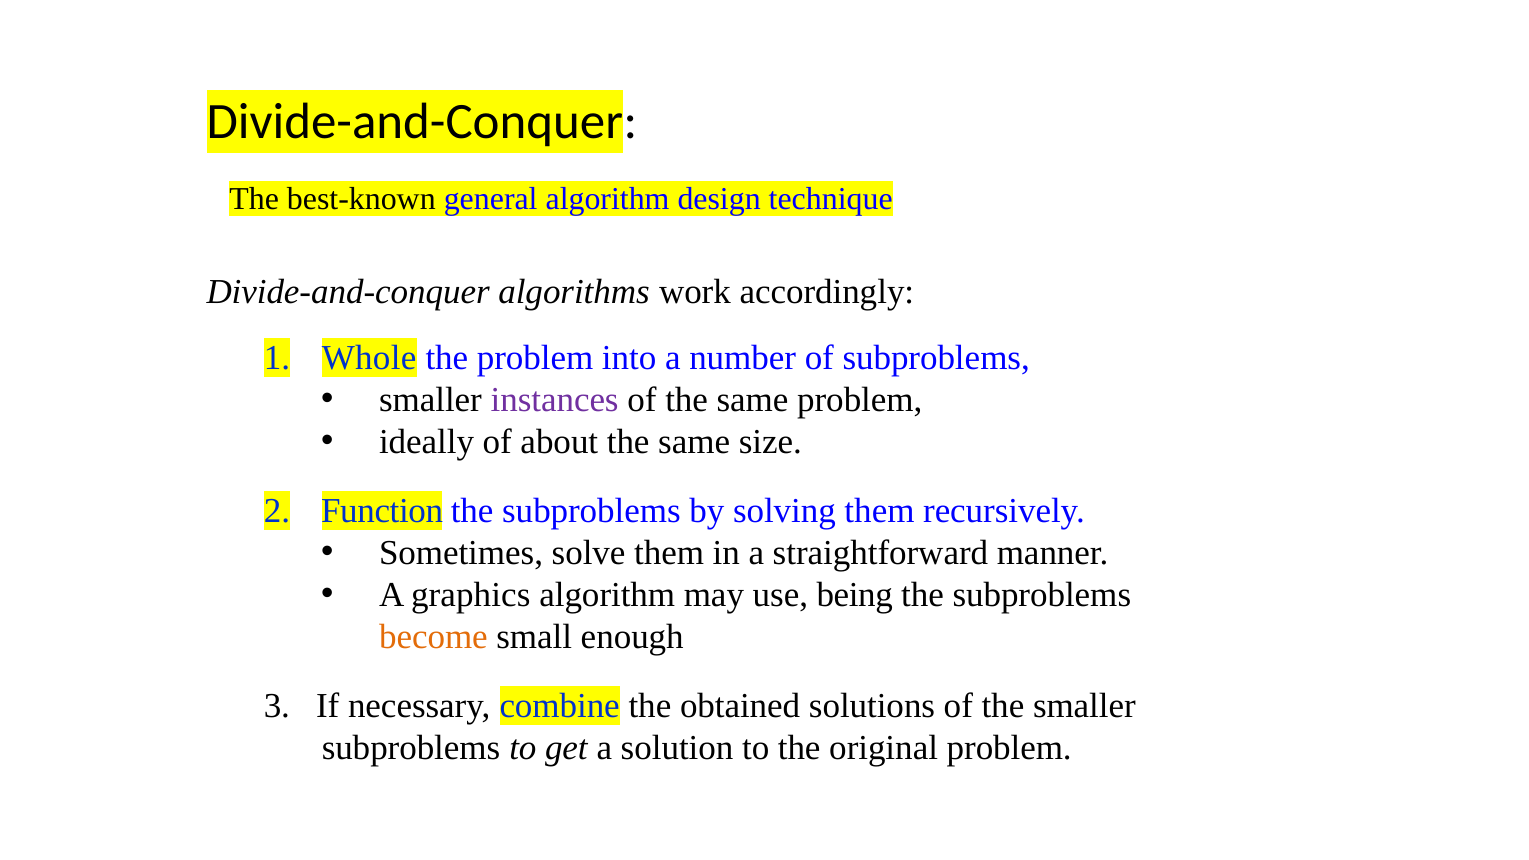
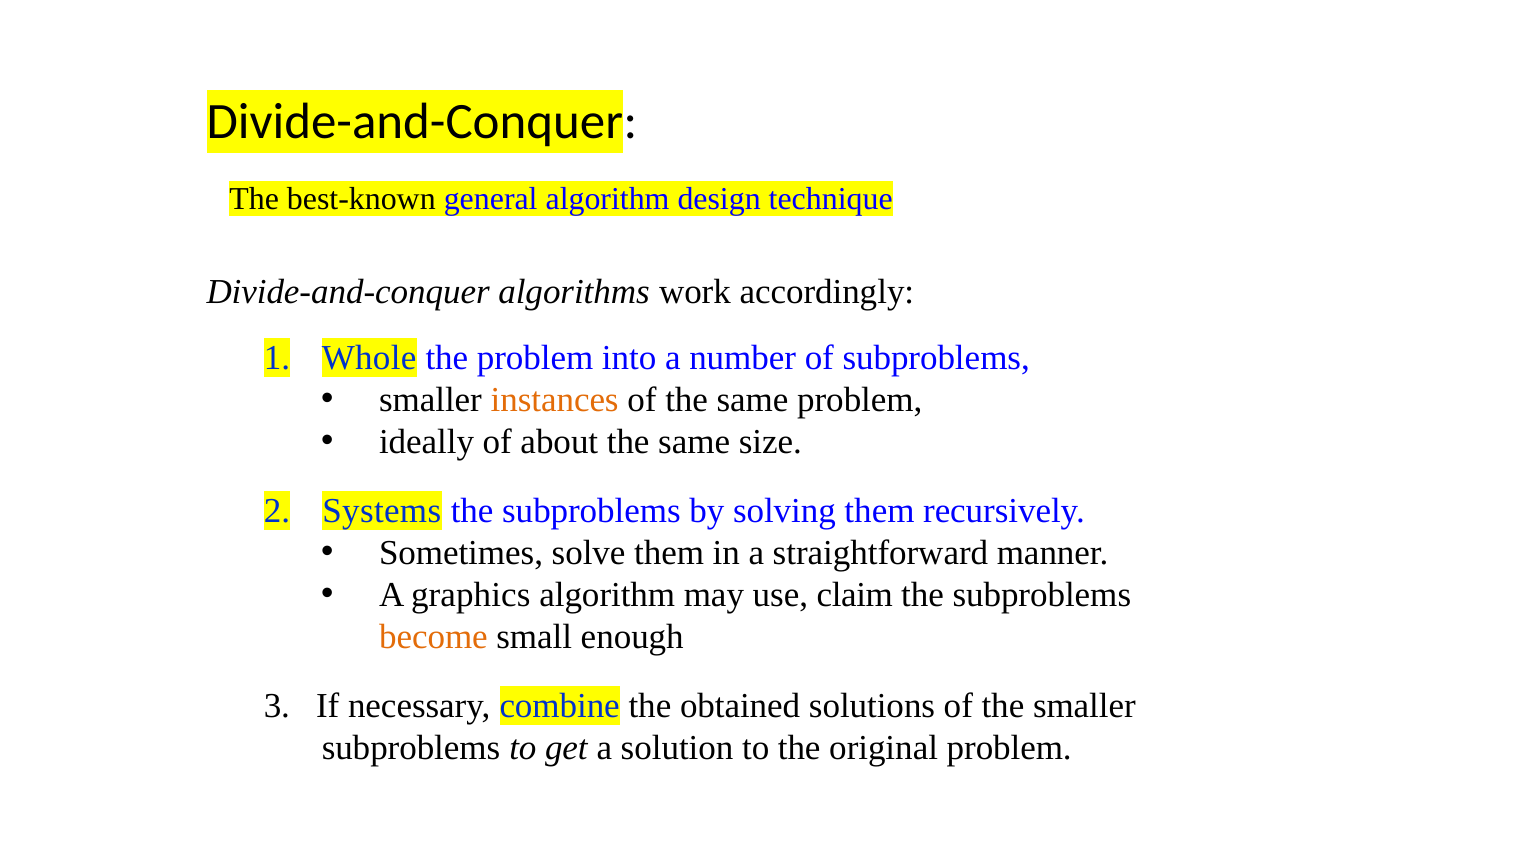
instances colour: purple -> orange
Function: Function -> Systems
being: being -> claim
